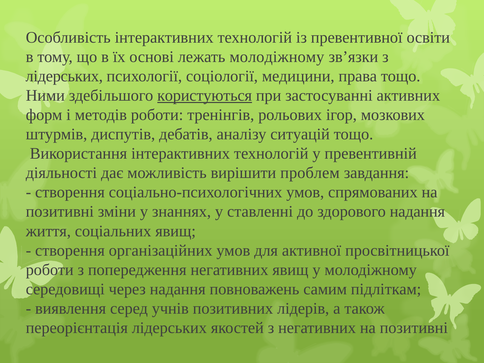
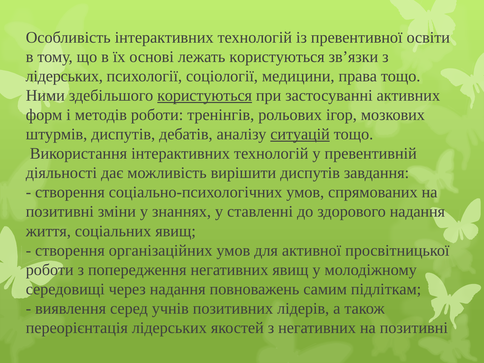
лежать молодіжному: молодіжному -> користуються
ситуацій underline: none -> present
вирішити проблем: проблем -> диспутів
